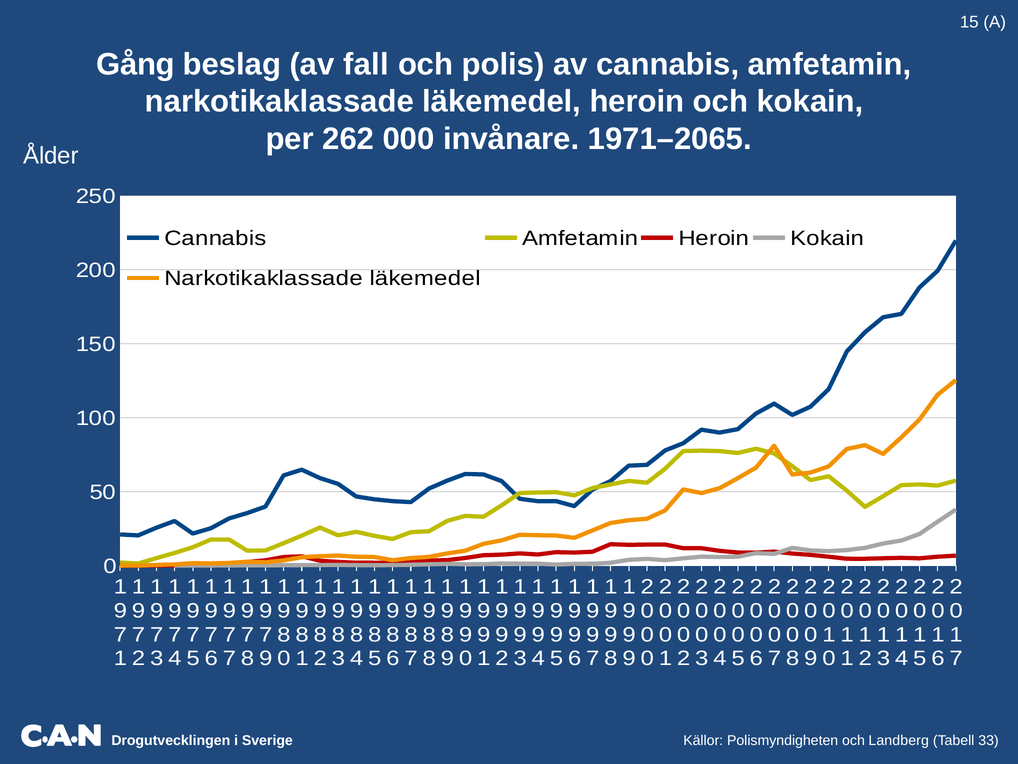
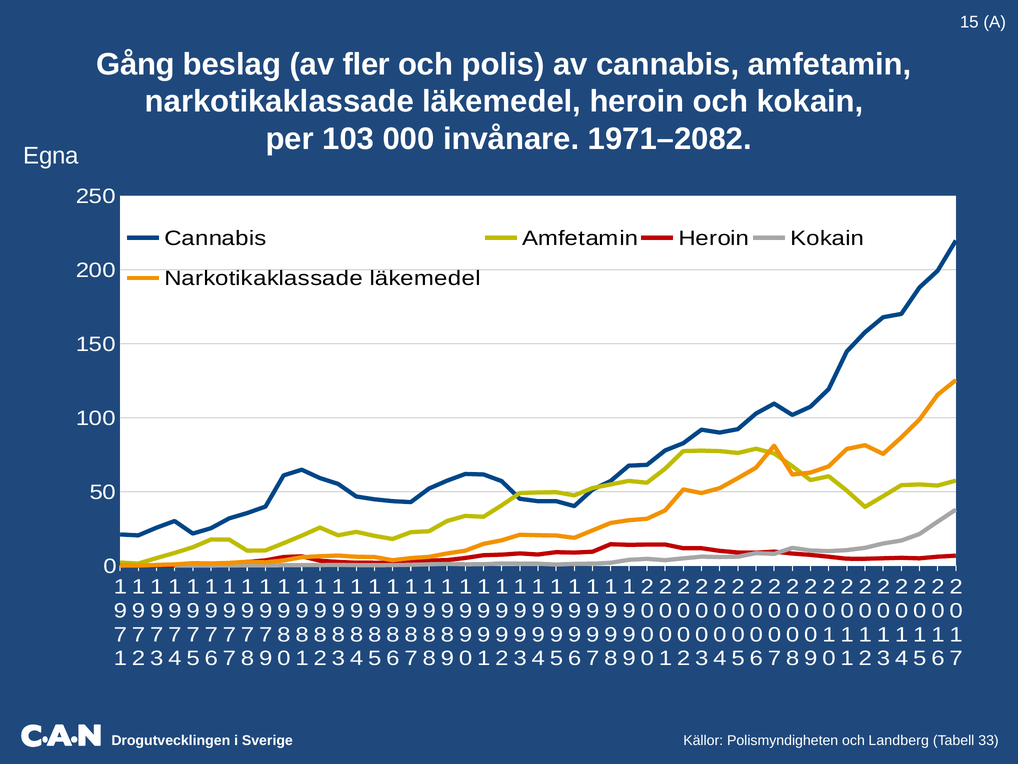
fall: fall -> fler
262: 262 -> 103
1971–2065: 1971–2065 -> 1971–2082
Ålder: Ålder -> Egna
